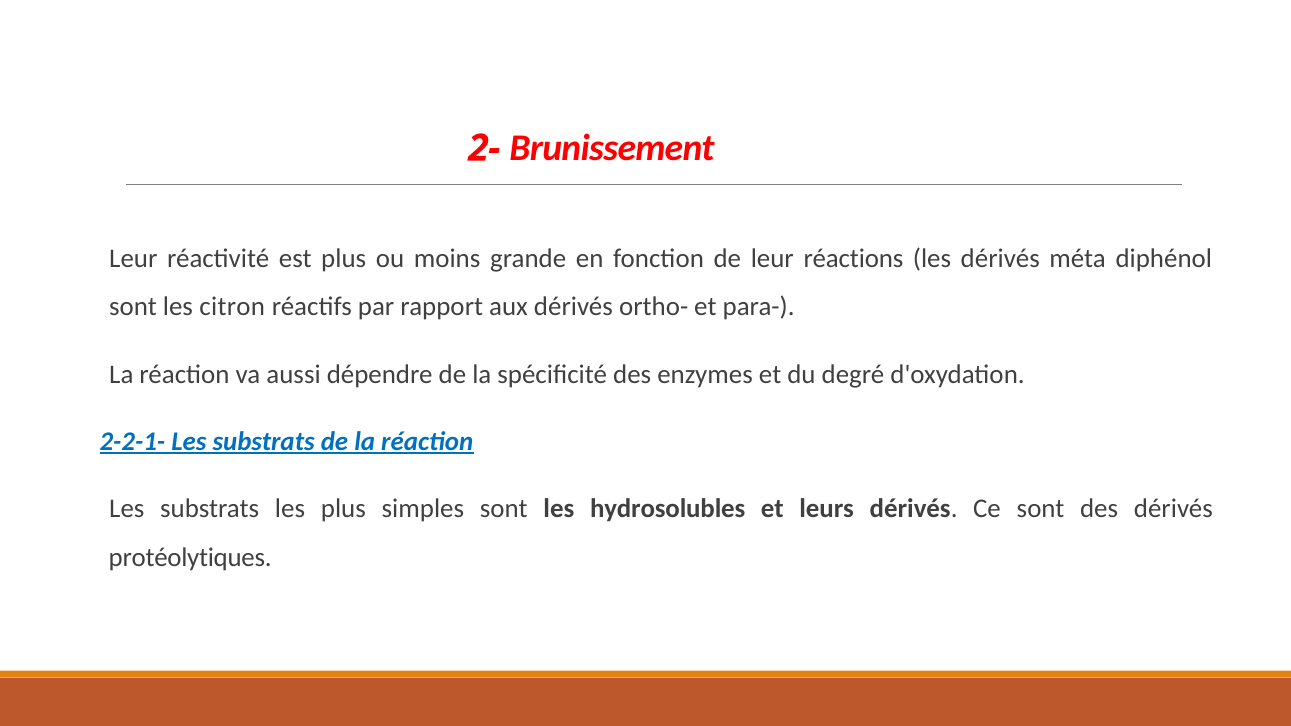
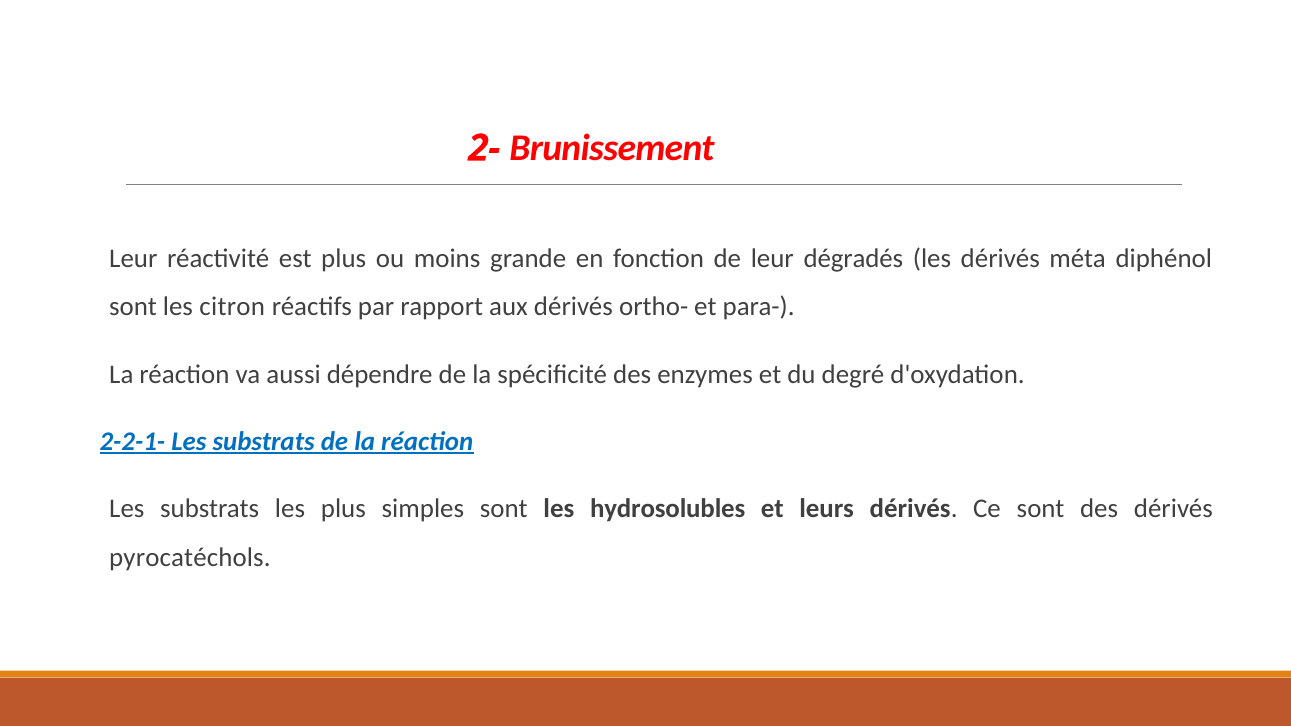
réactions: réactions -> dégradés
protéolytiques: protéolytiques -> pyrocatéchols
